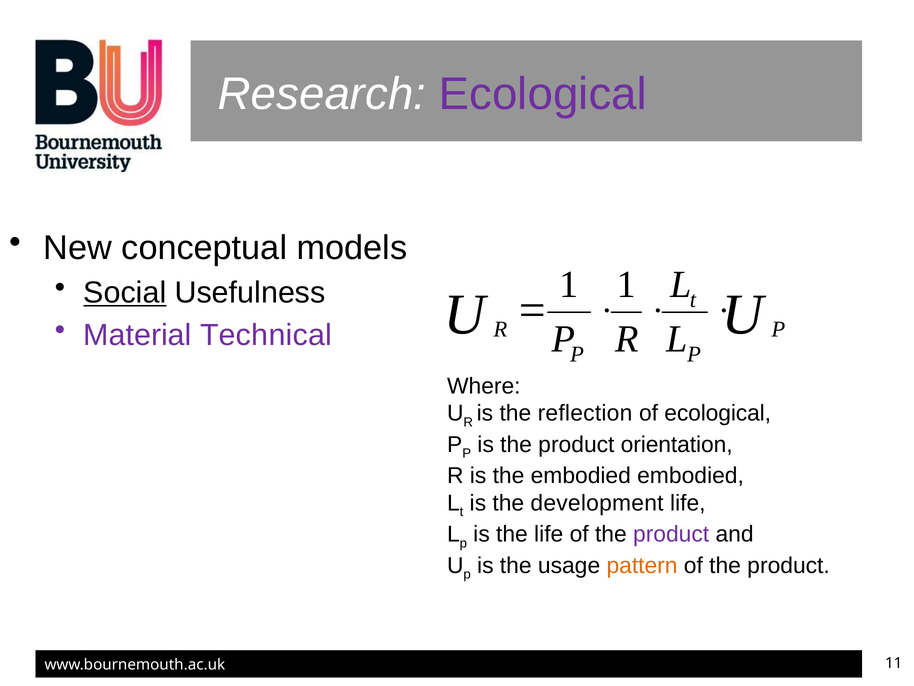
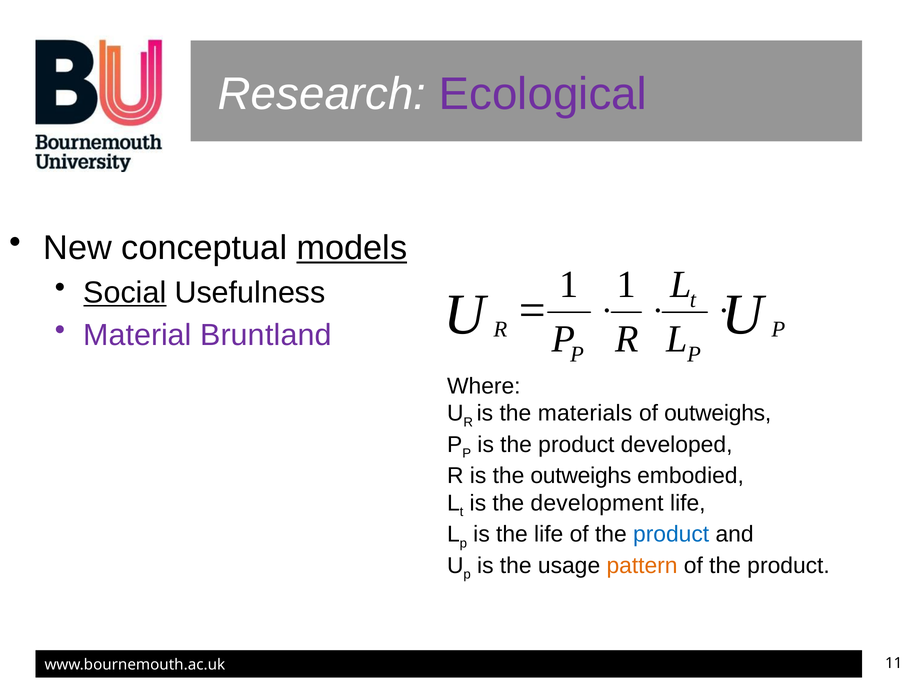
models underline: none -> present
Technical: Technical -> Bruntland
reflection: reflection -> materials
of ecological: ecological -> outweighs
orientation: orientation -> developed
the embodied: embodied -> outweighs
product at (671, 534) colour: purple -> blue
